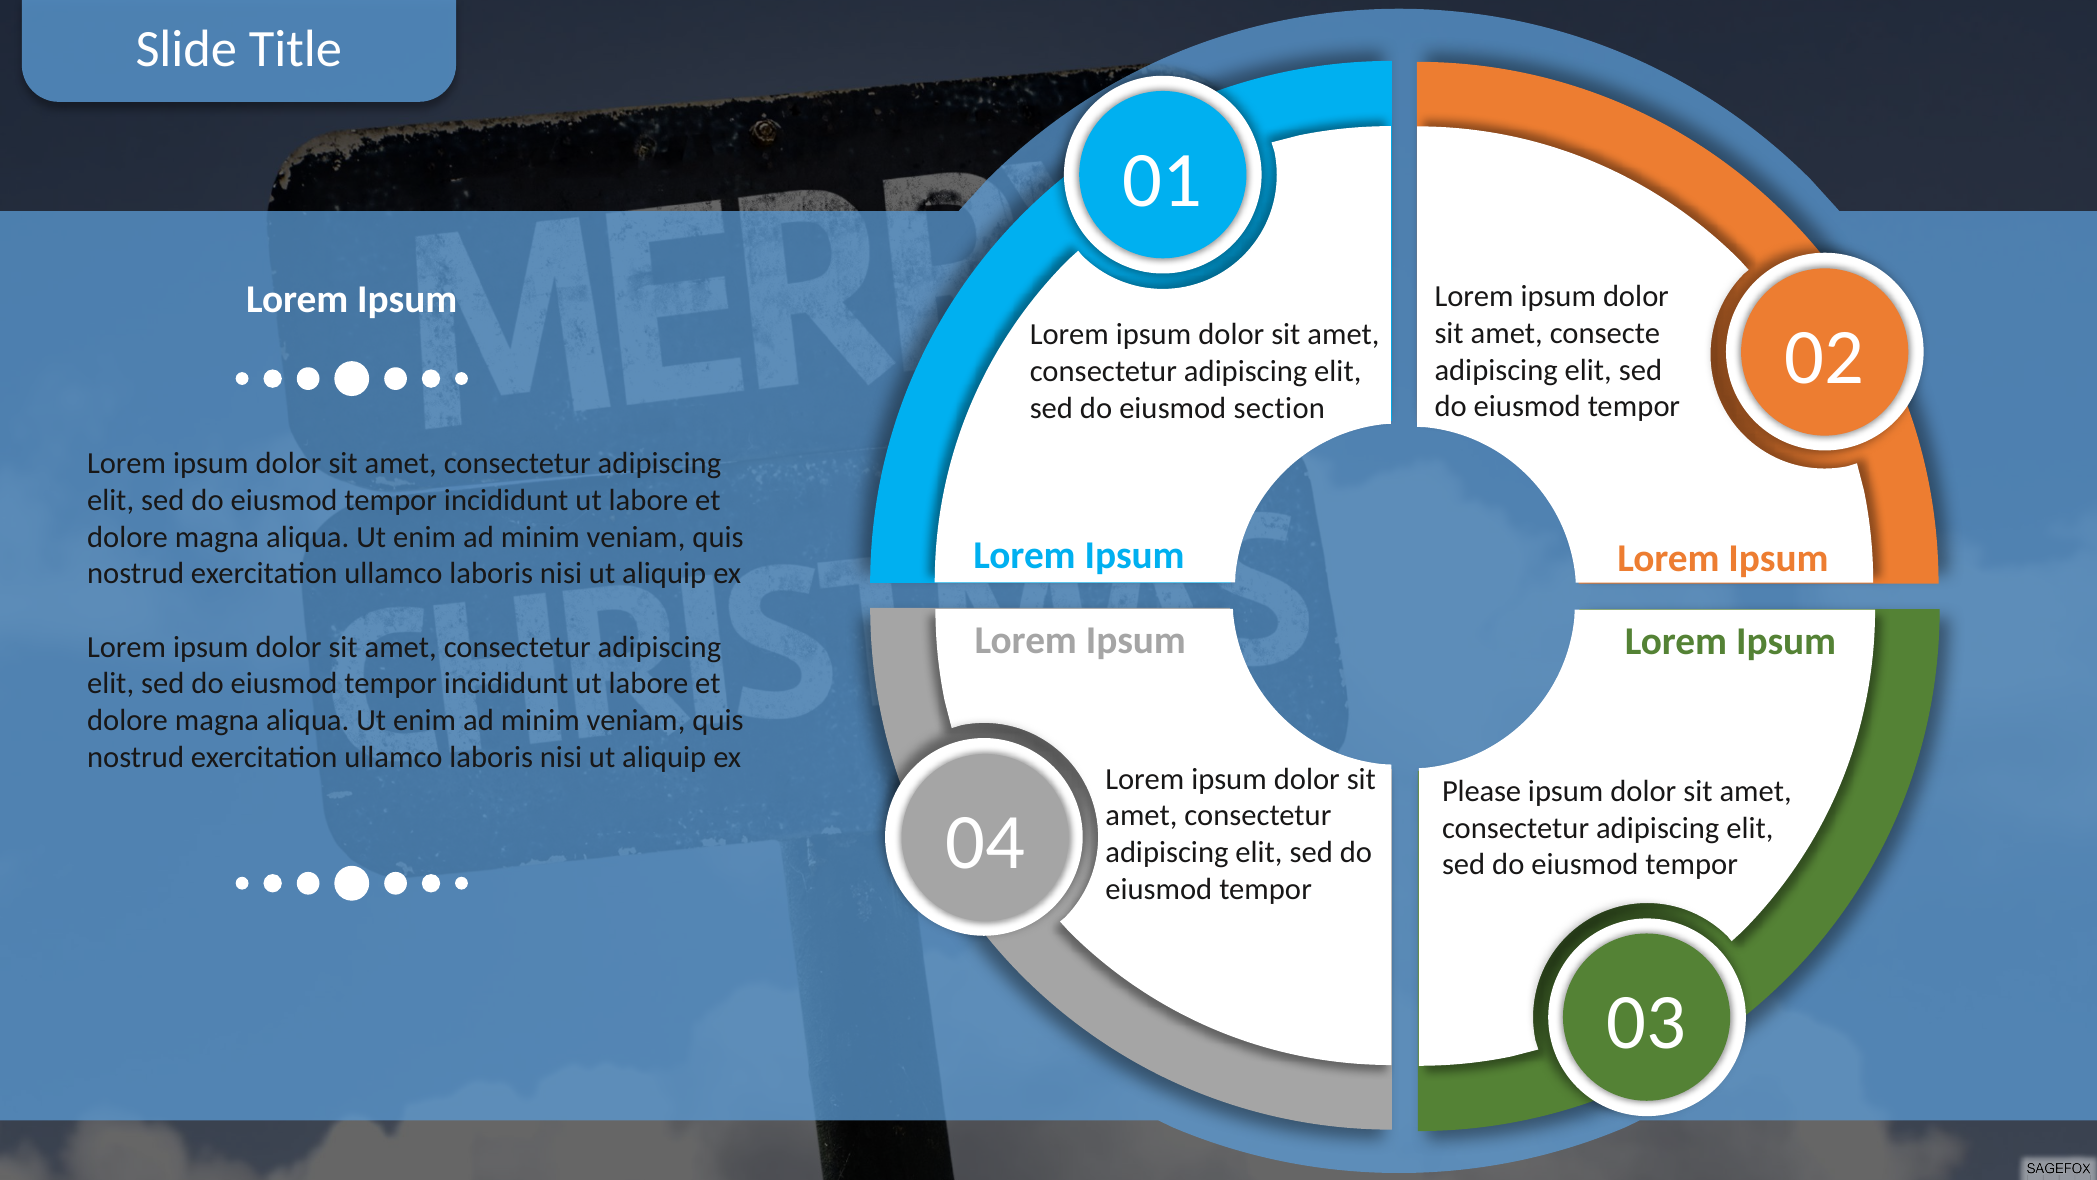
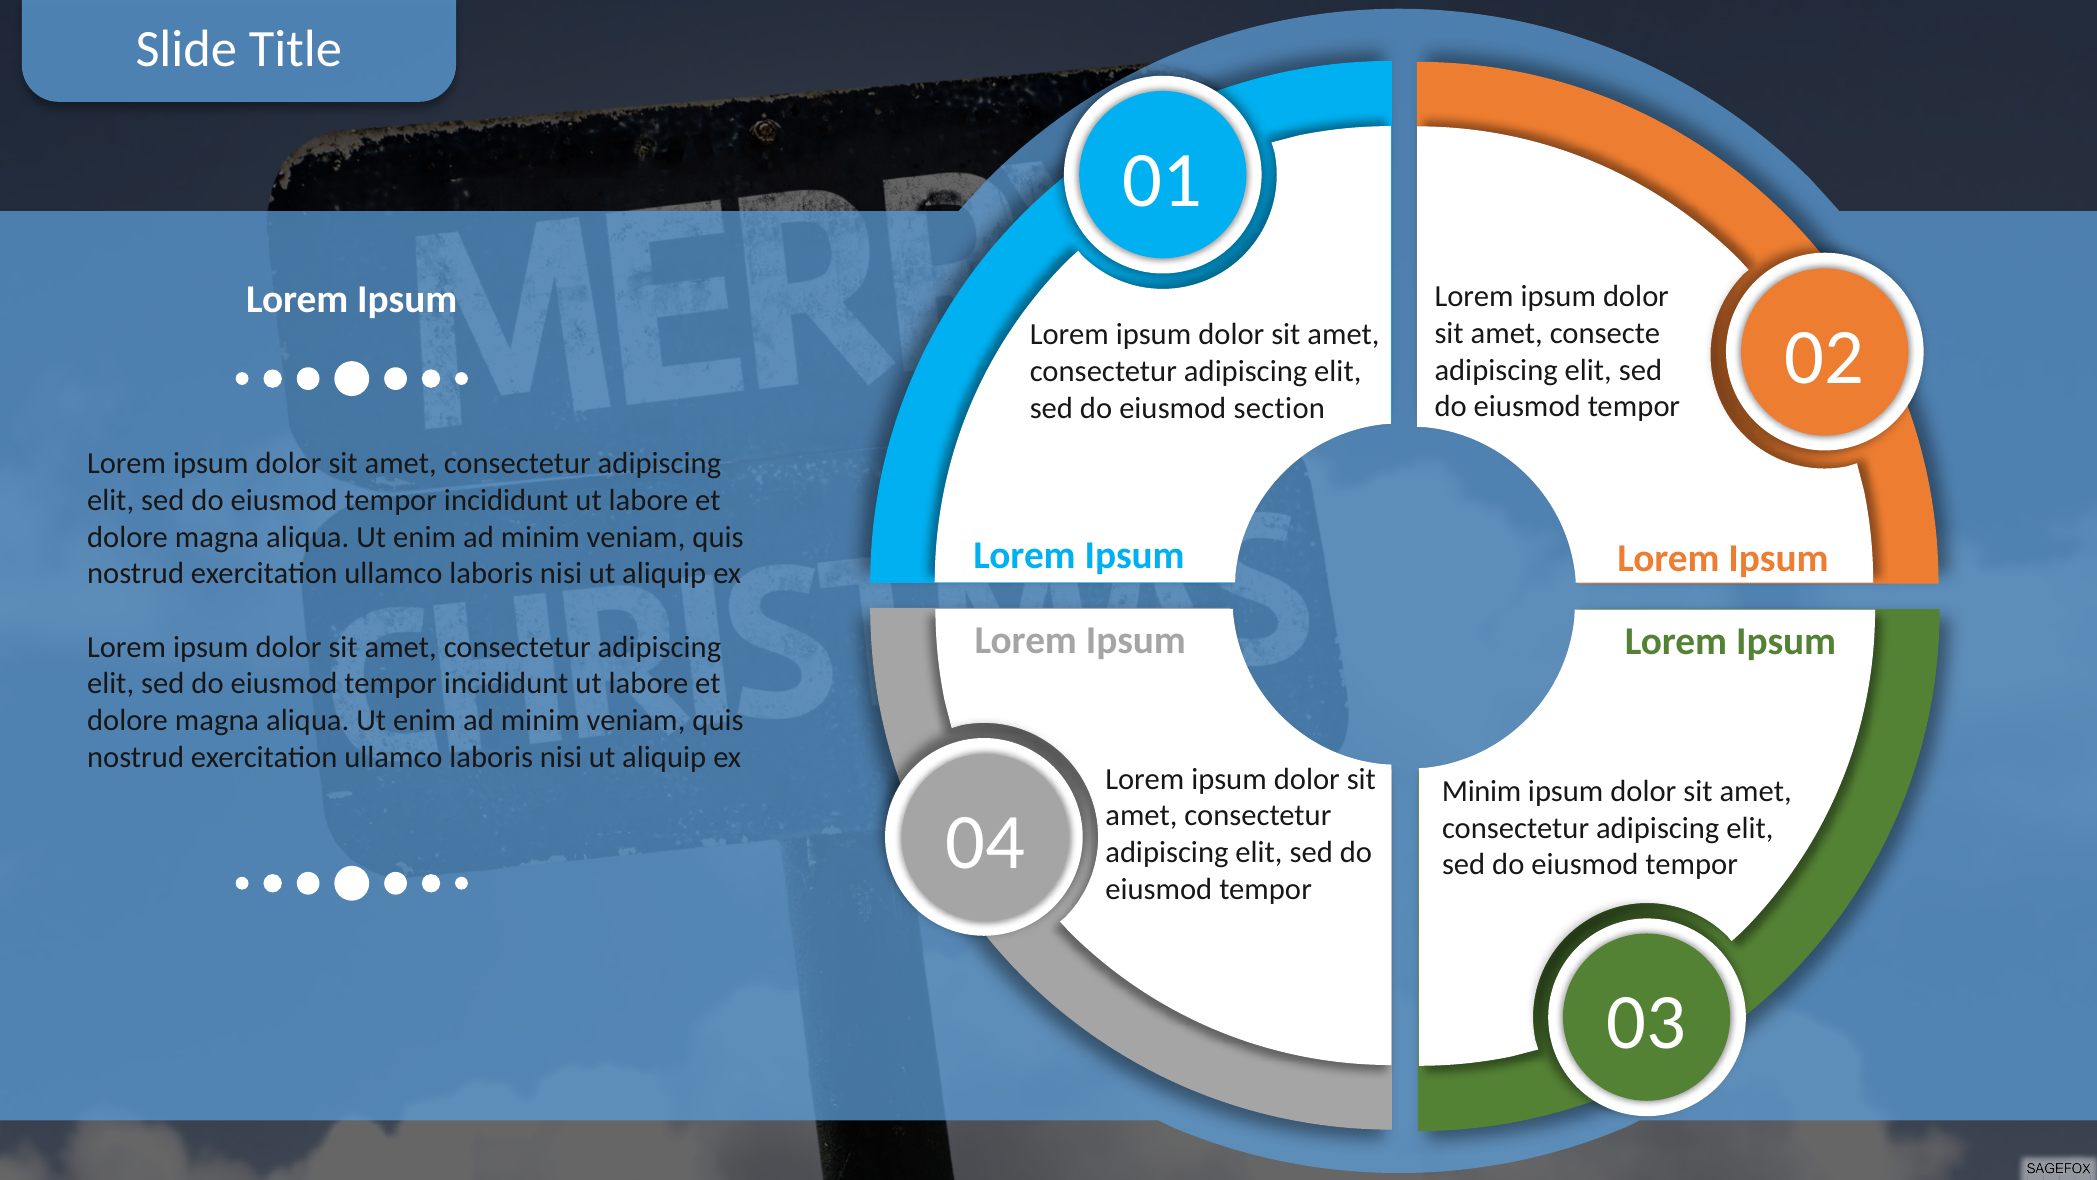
Please at (1482, 791): Please -> Minim
